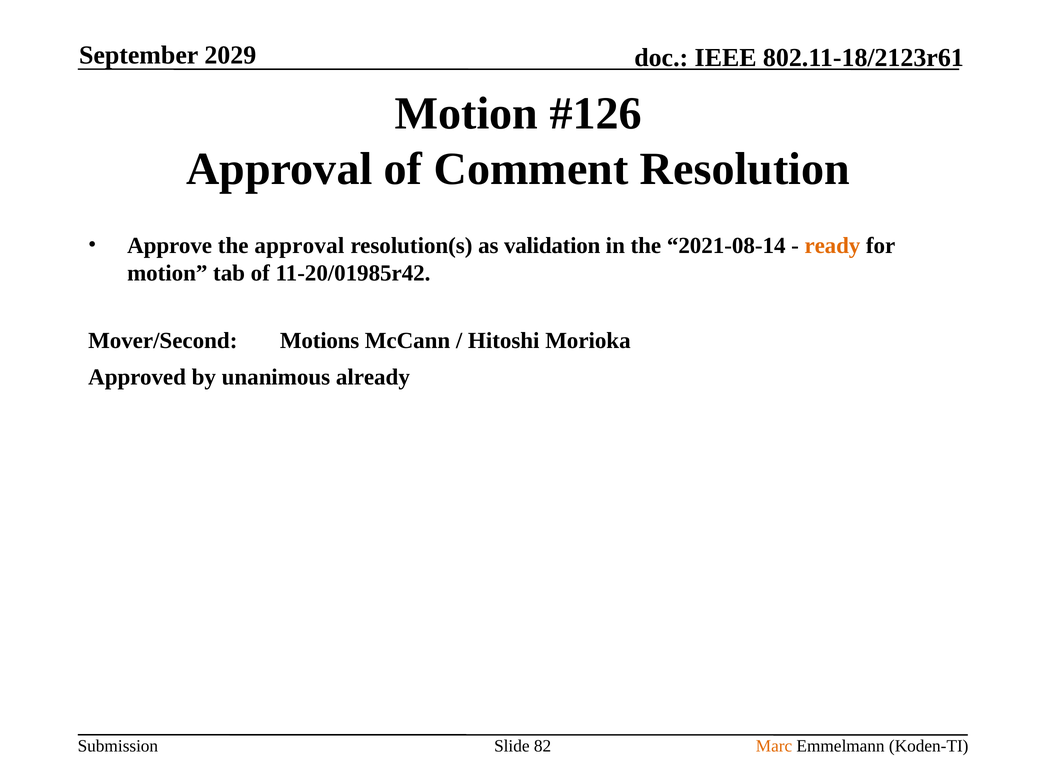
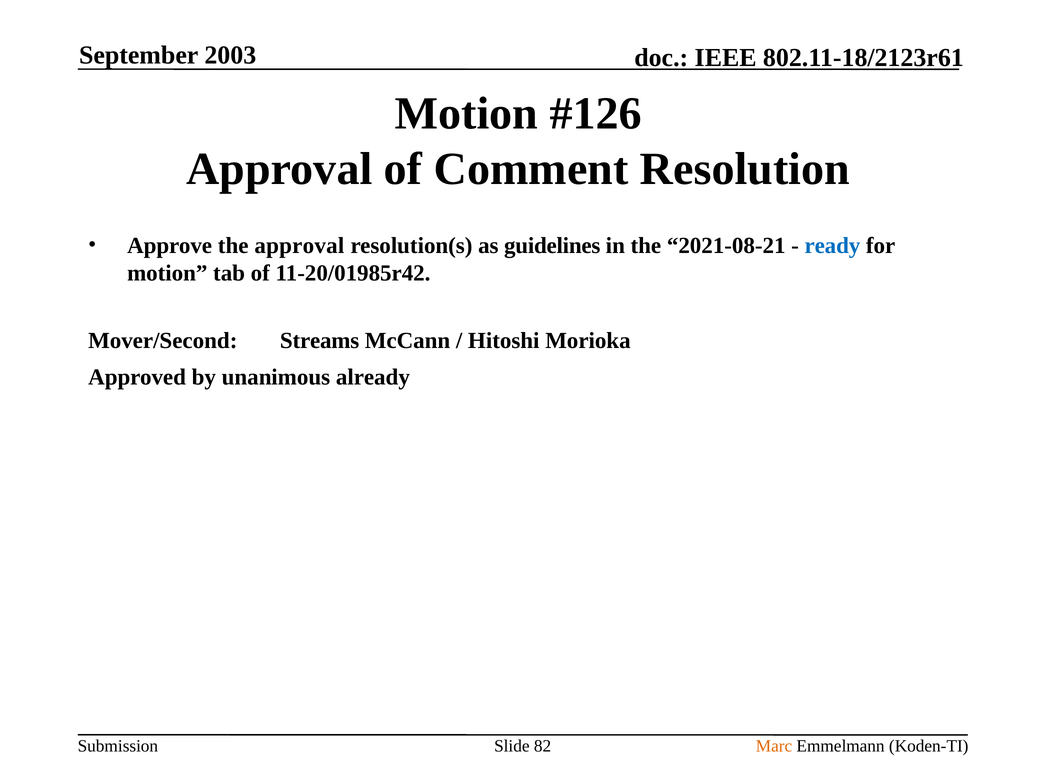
2029: 2029 -> 2003
validation: validation -> guidelines
2021-08-14: 2021-08-14 -> 2021-08-21
ready colour: orange -> blue
Motions: Motions -> Streams
